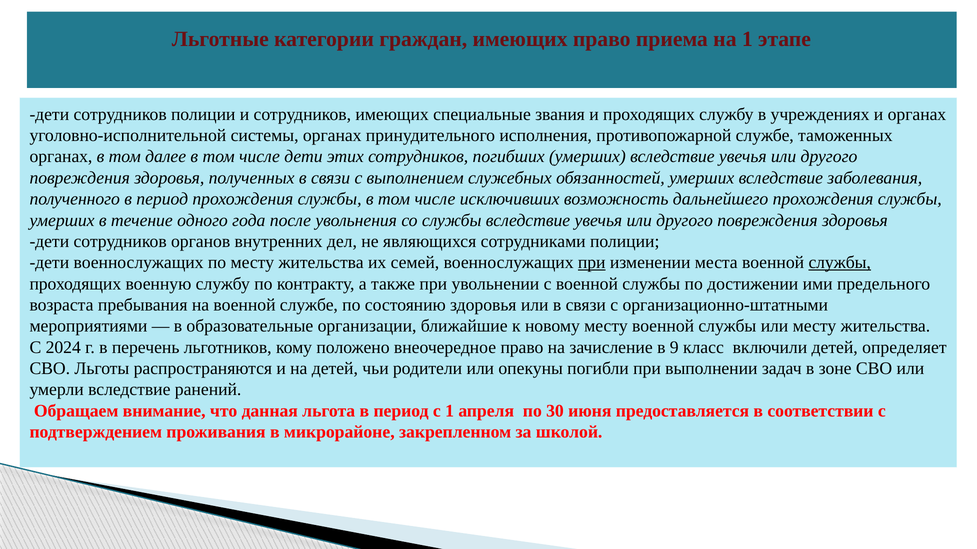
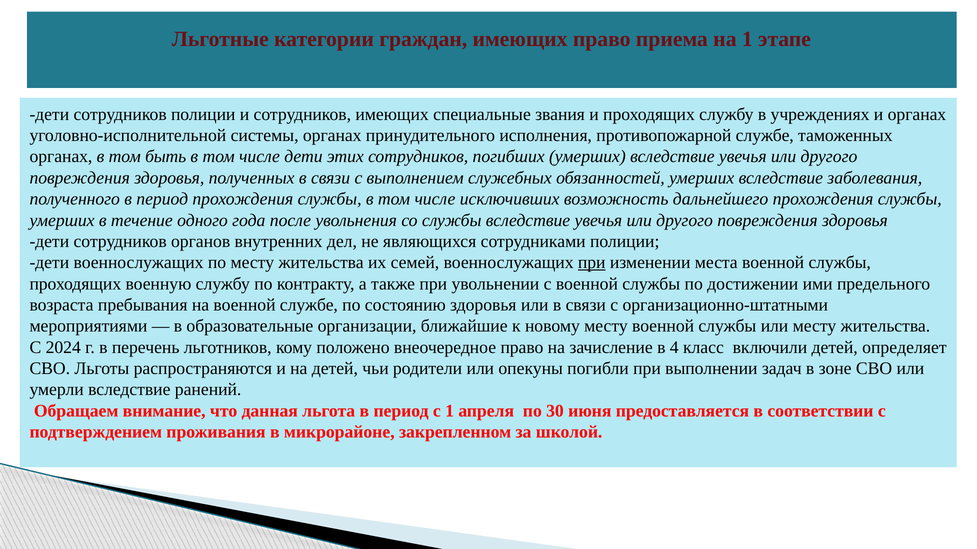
далее: далее -> быть
службы at (840, 263) underline: present -> none
9: 9 -> 4
